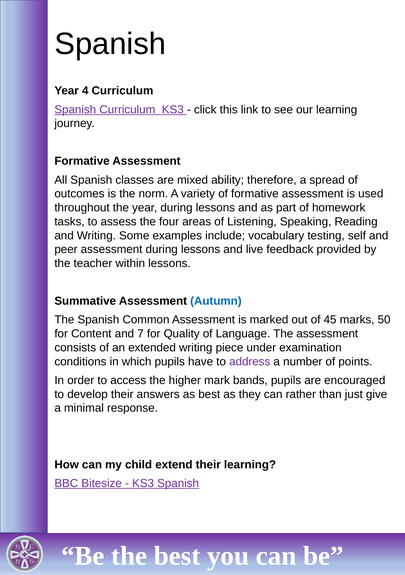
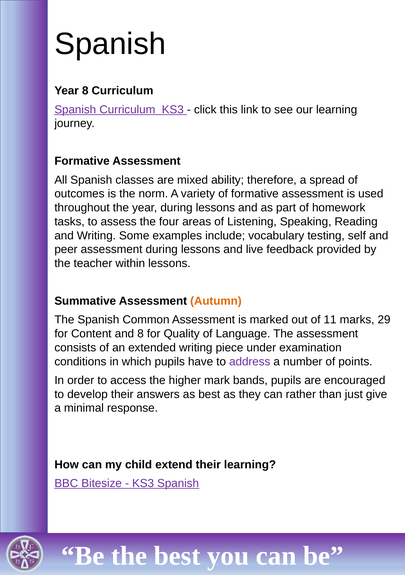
Year 4: 4 -> 8
Autumn colour: blue -> orange
45: 45 -> 11
50: 50 -> 29
and 7: 7 -> 8
